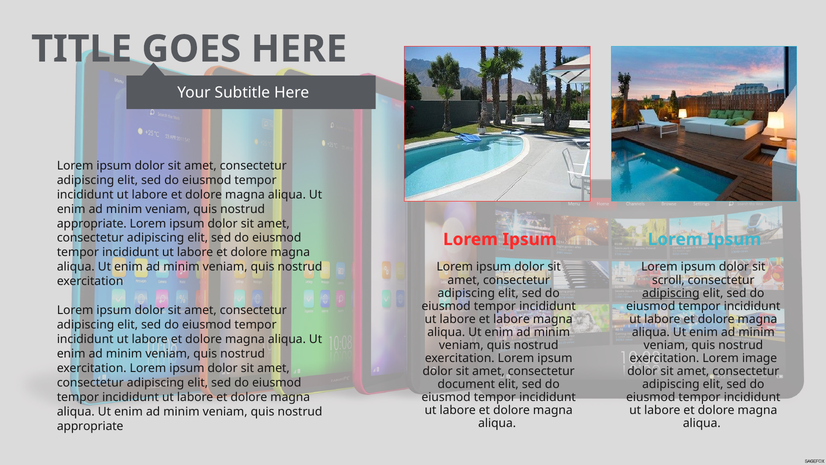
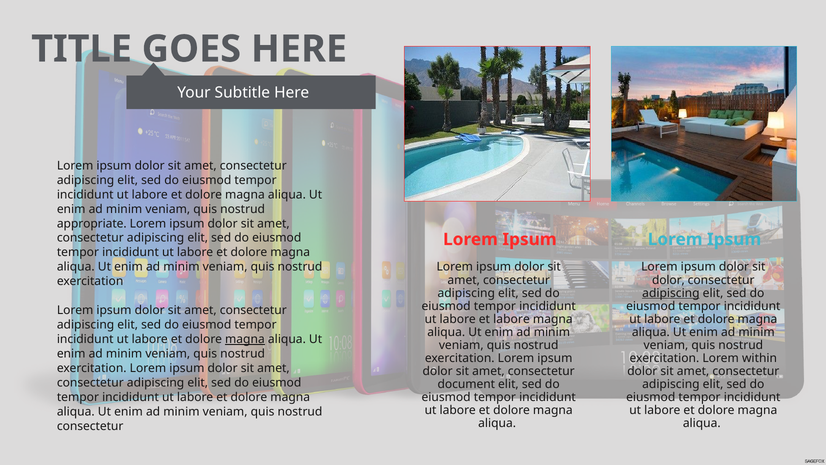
scroll at (668, 280): scroll -> dolor
magna at (245, 339) underline: none -> present
image: image -> within
appropriate at (90, 426): appropriate -> consectetur
